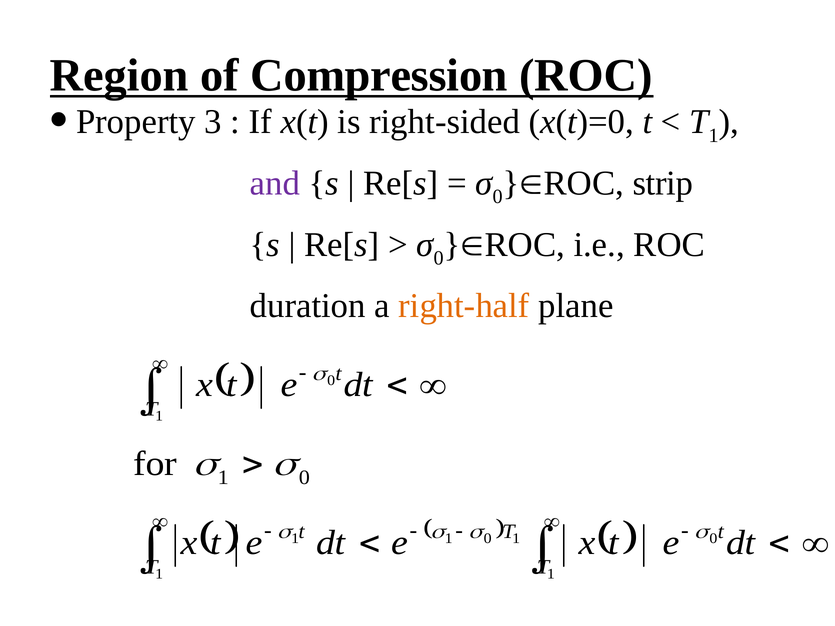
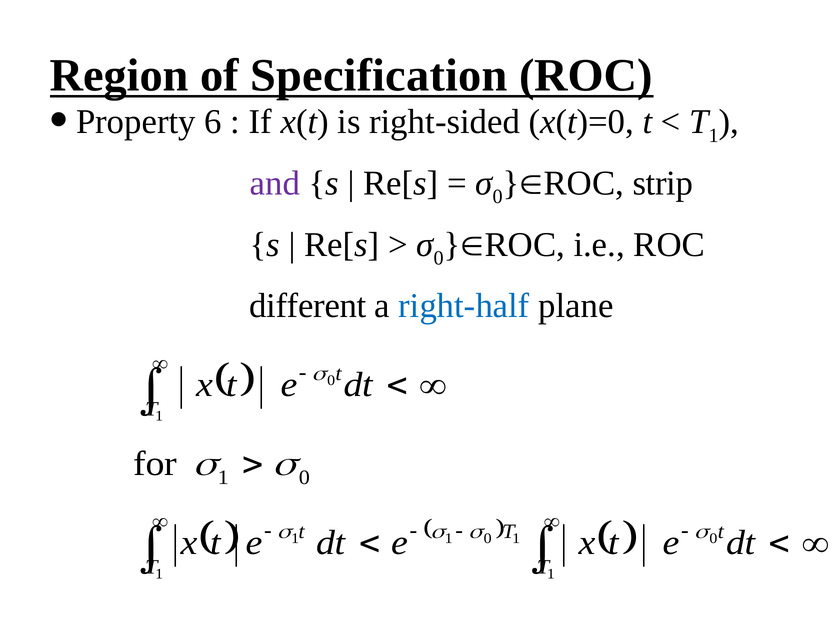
Compression: Compression -> Specification
3: 3 -> 6
duration: duration -> different
right-half colour: orange -> blue
